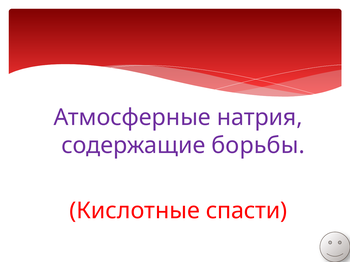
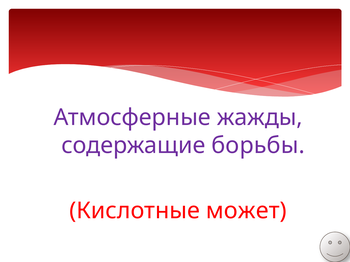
натрия: натрия -> жажды
спасти: спасти -> может
